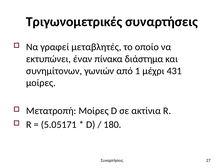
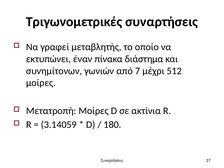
μεταβλητές: μεταβλητές -> μεταβλητής
1: 1 -> 7
431: 431 -> 512
5.05171: 5.05171 -> 3.14059
